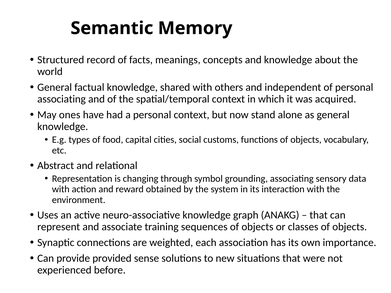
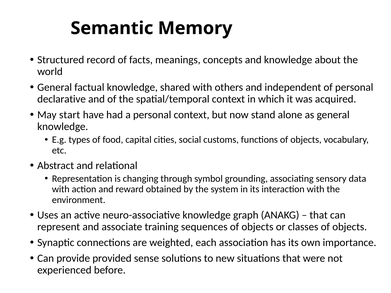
associating at (62, 99): associating -> declarative
ones: ones -> start
